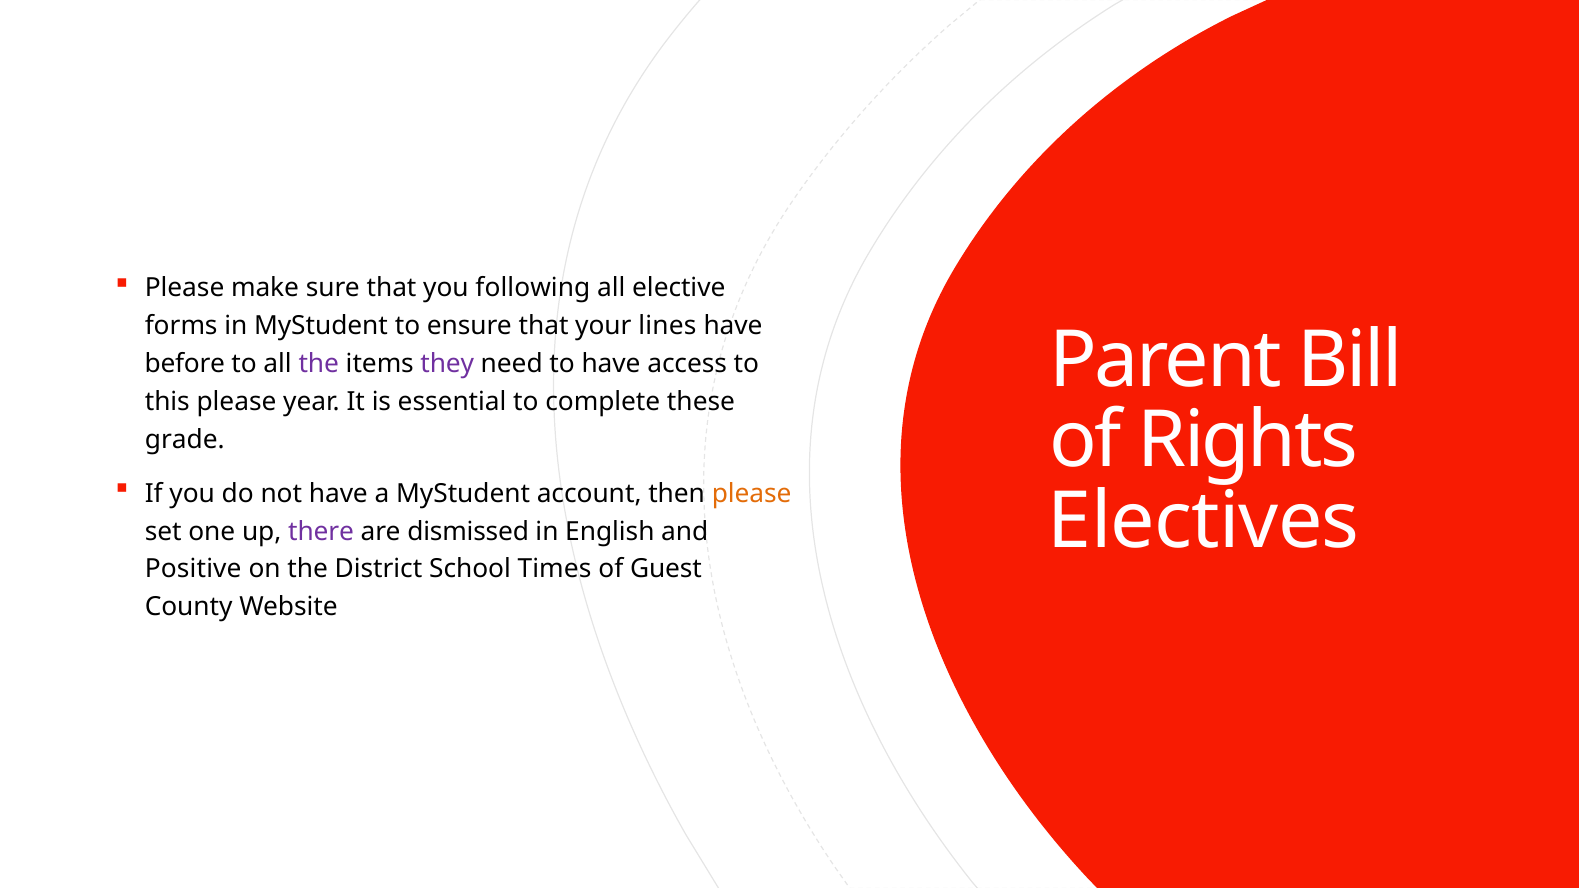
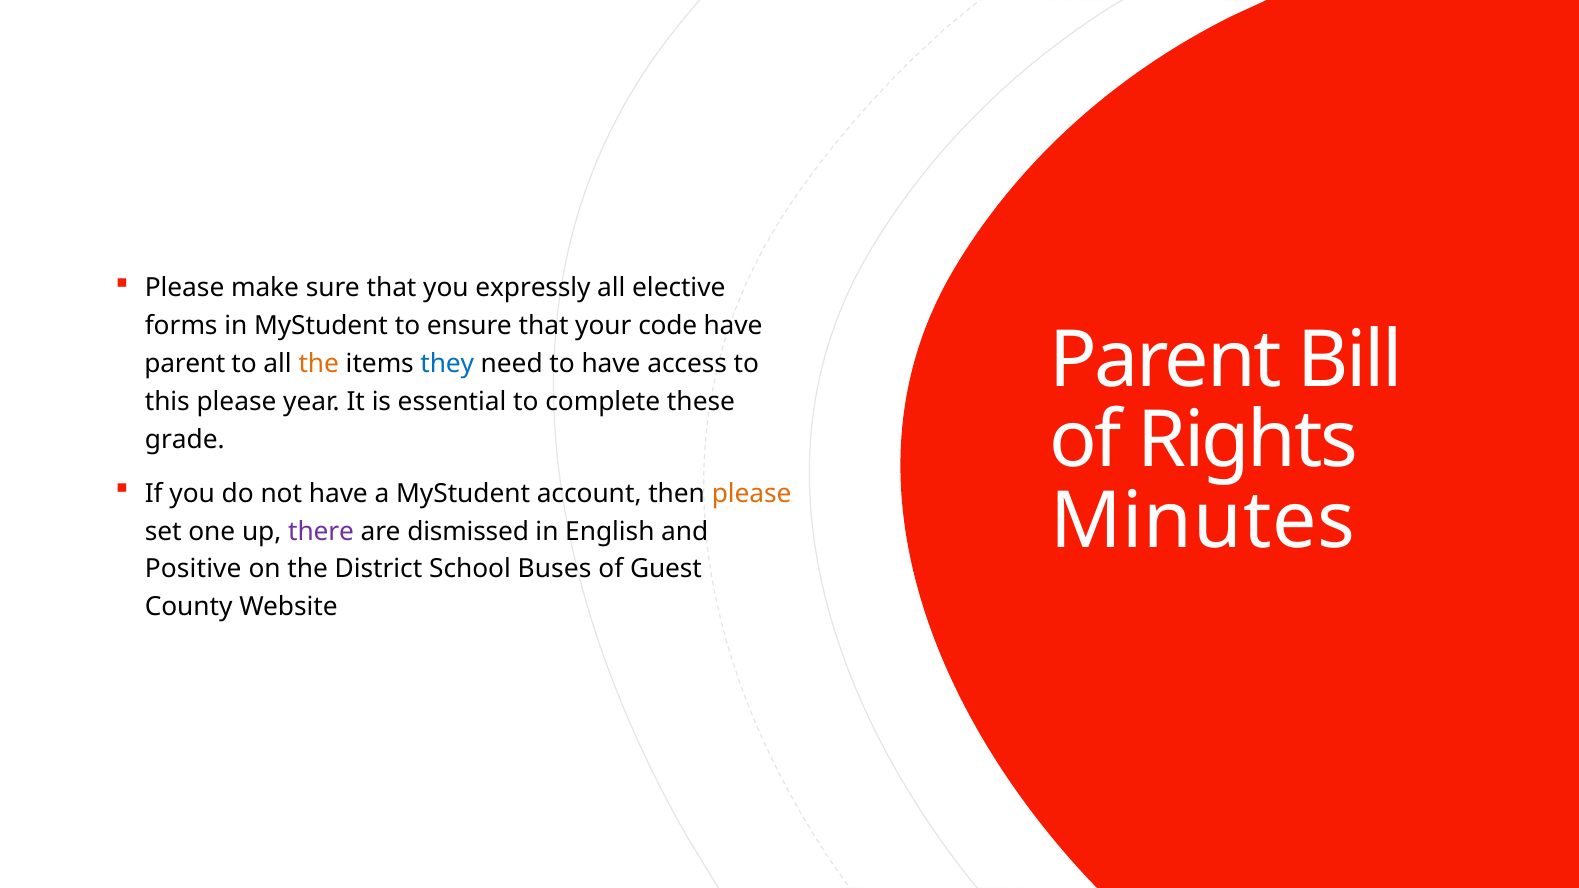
following: following -> expressly
lines: lines -> code
before at (185, 364): before -> parent
the at (319, 364) colour: purple -> orange
they colour: purple -> blue
Electives: Electives -> Minutes
Times: Times -> Buses
